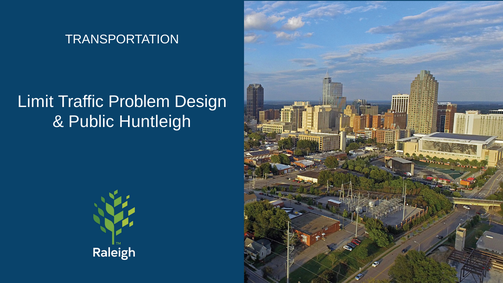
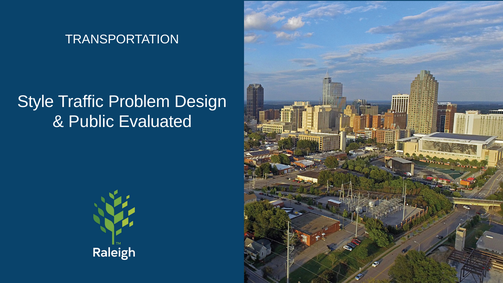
Limit: Limit -> Style
Huntleigh: Huntleigh -> Evaluated
